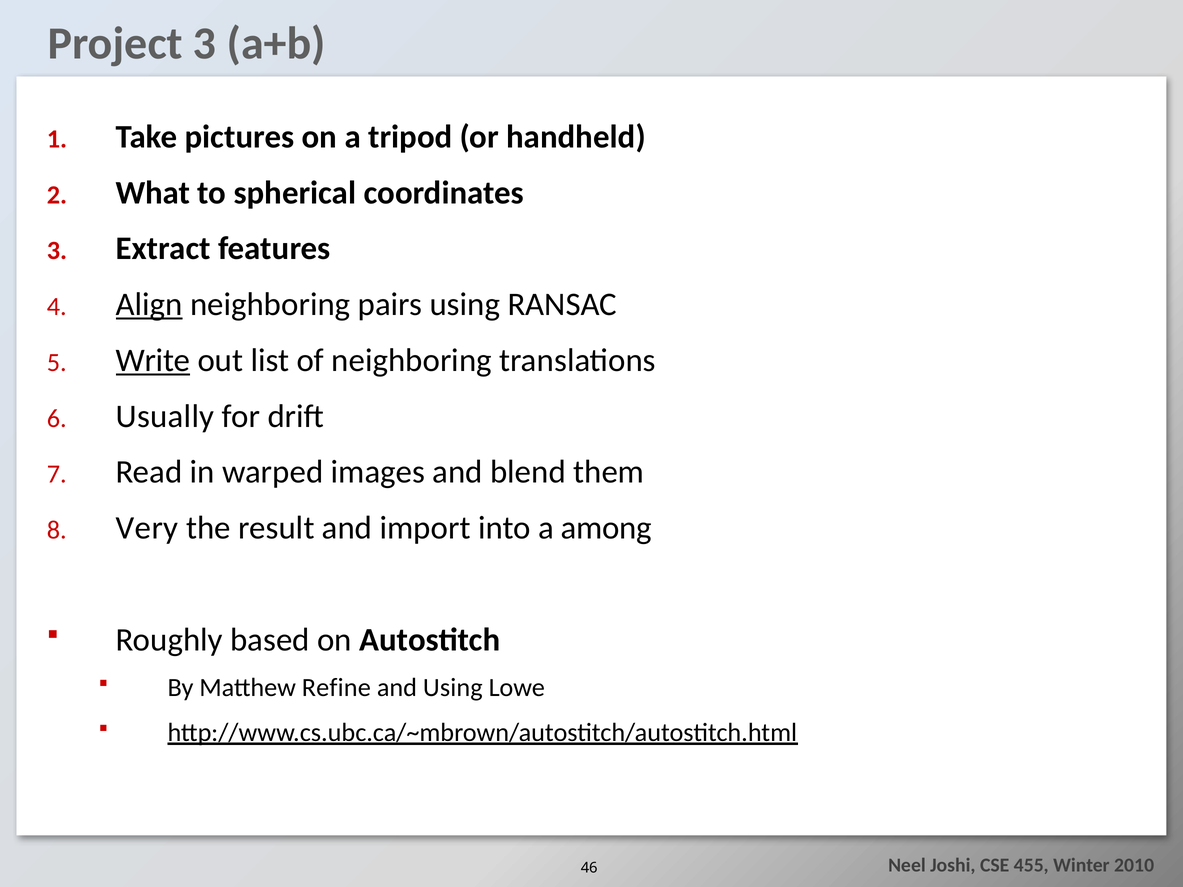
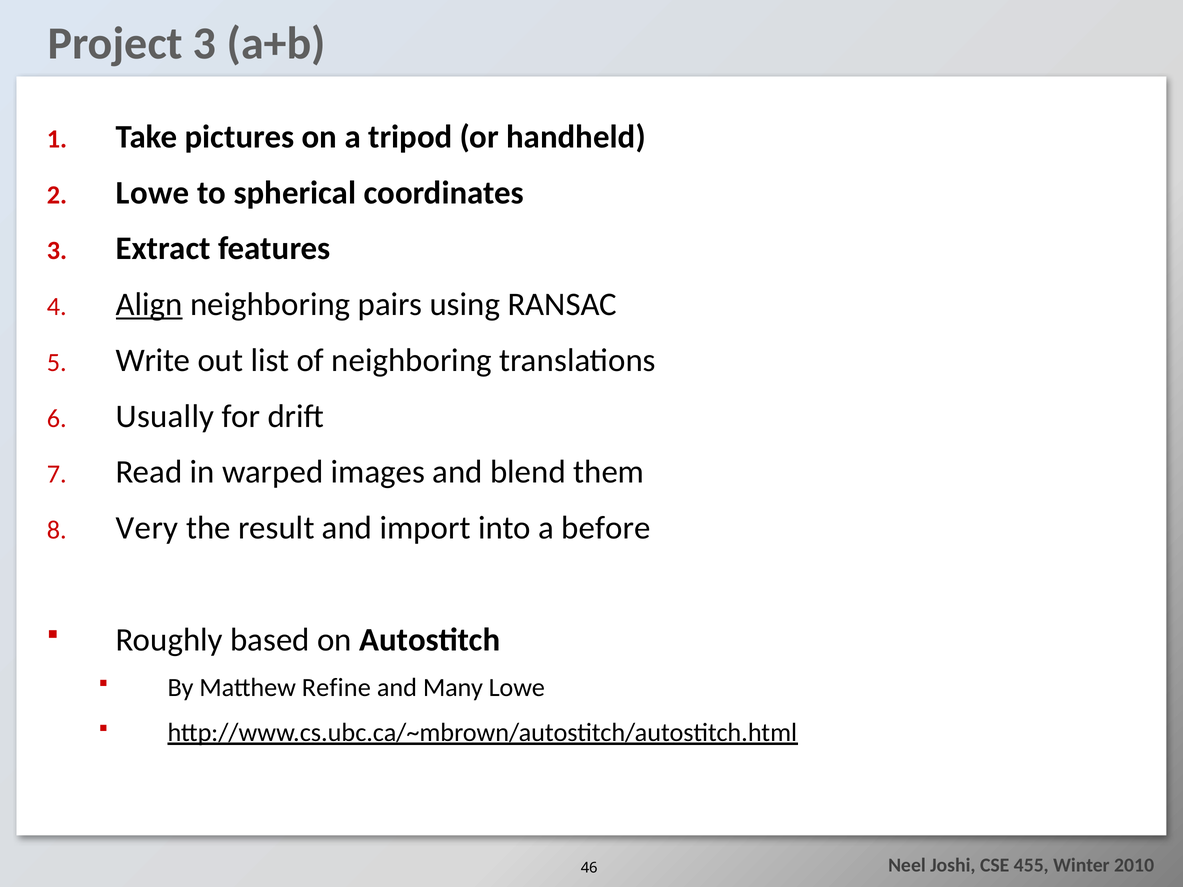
What at (153, 193): What -> Lowe
Write underline: present -> none
among: among -> before
and Using: Using -> Many
